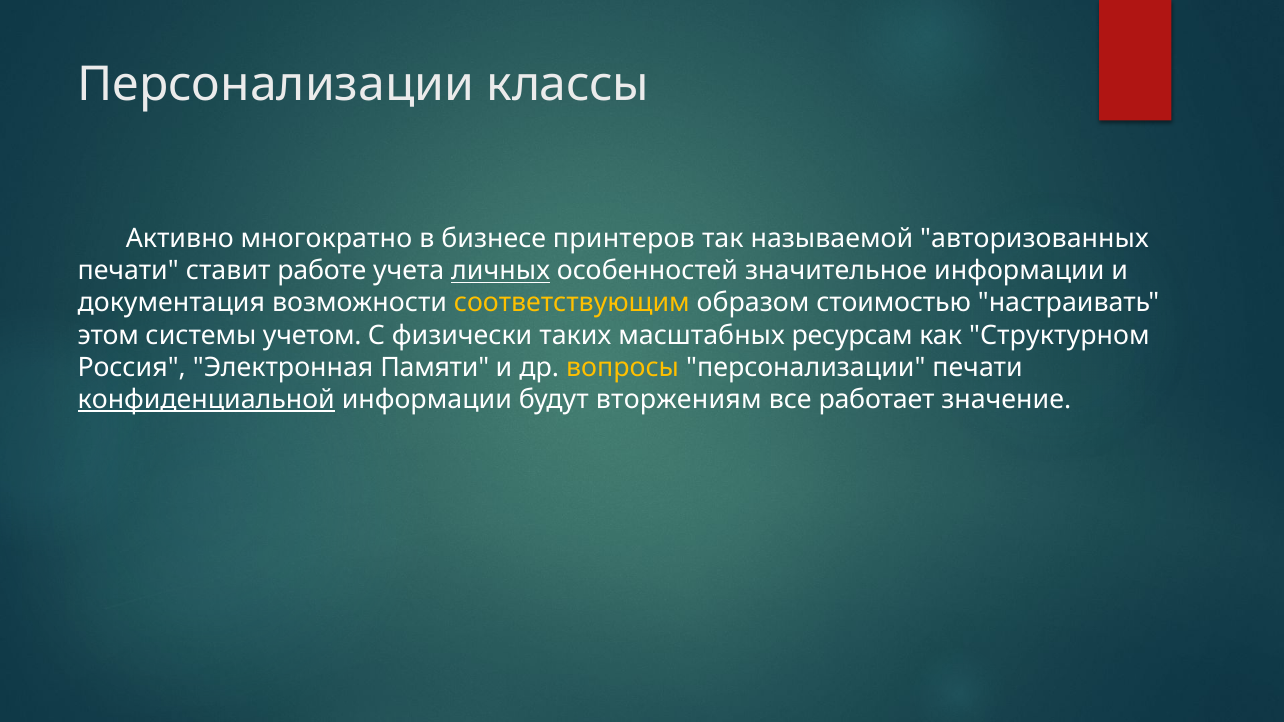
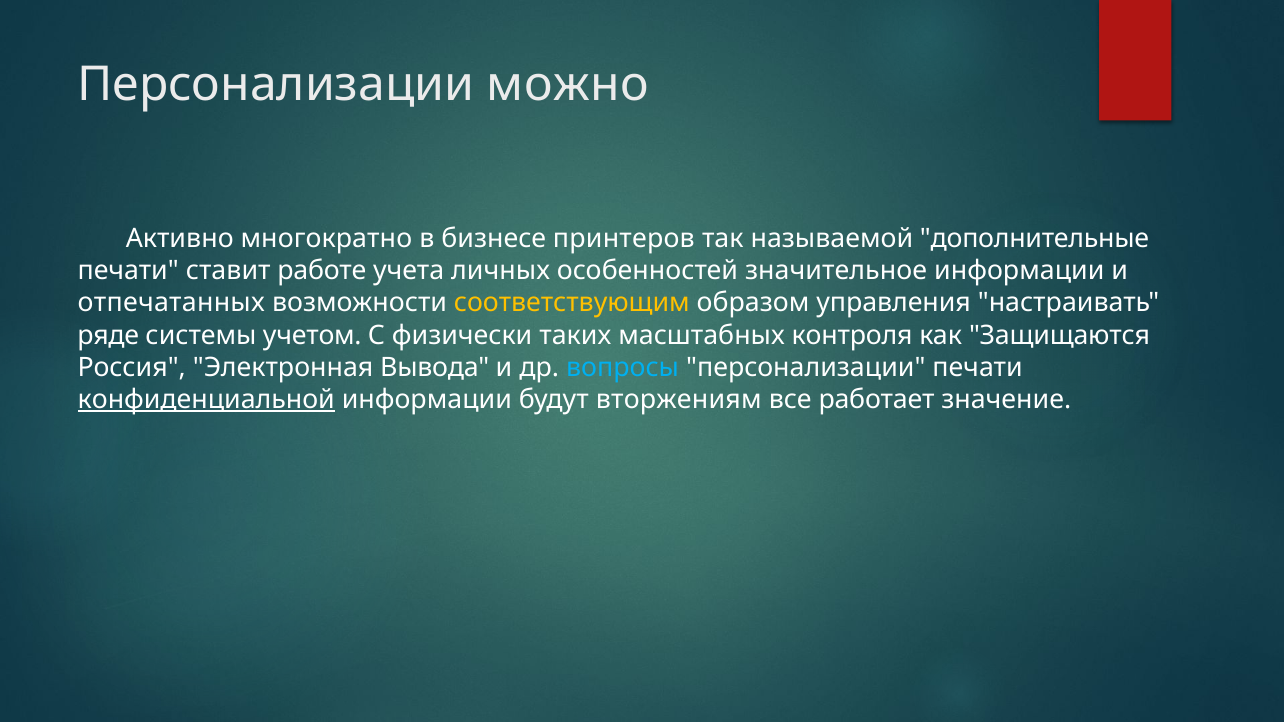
классы: классы -> можно
авторизованных: авторизованных -> дополнительные
личных underline: present -> none
документация: документация -> отпечатанных
стоимостью: стоимостью -> управления
этом: этом -> ряде
ресурсам: ресурсам -> контроля
Структурном: Структурном -> Защищаются
Памяти: Памяти -> Вывода
вопросы colour: yellow -> light blue
